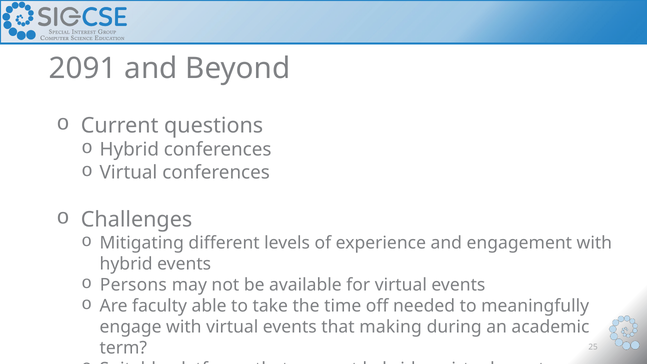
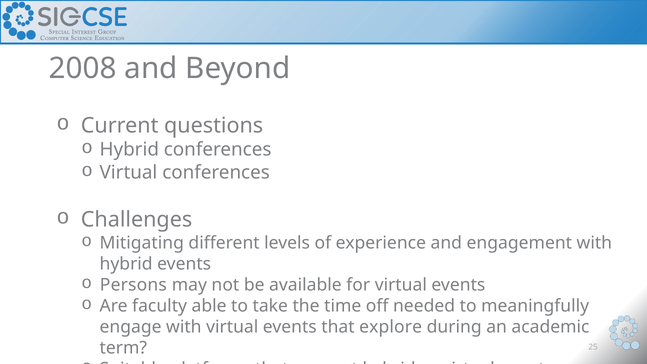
2091: 2091 -> 2008
making: making -> explore
